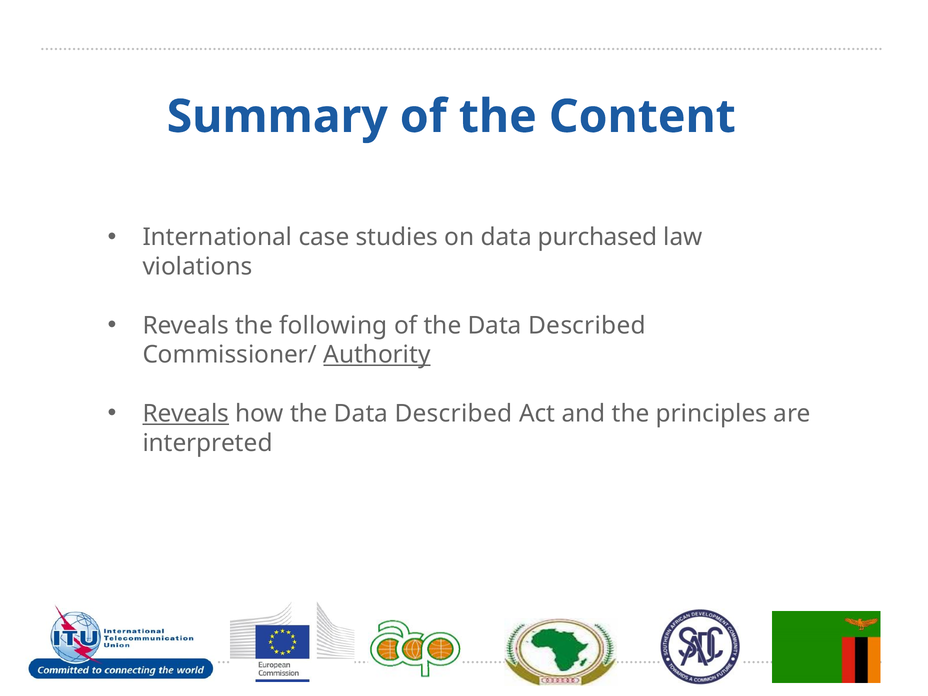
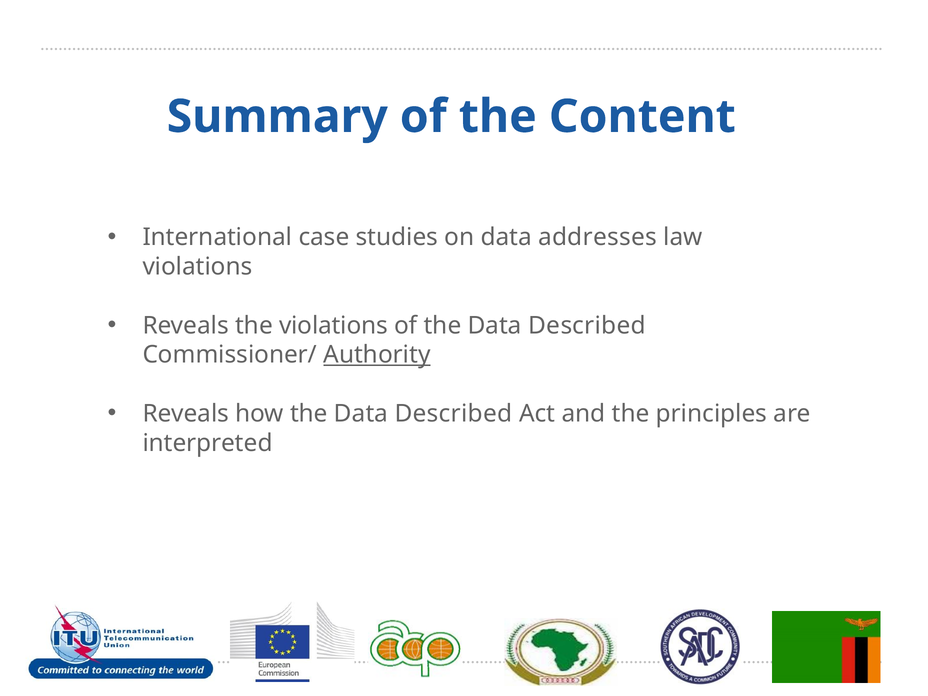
purchased: purchased -> addresses
the following: following -> violations
Reveals at (186, 414) underline: present -> none
